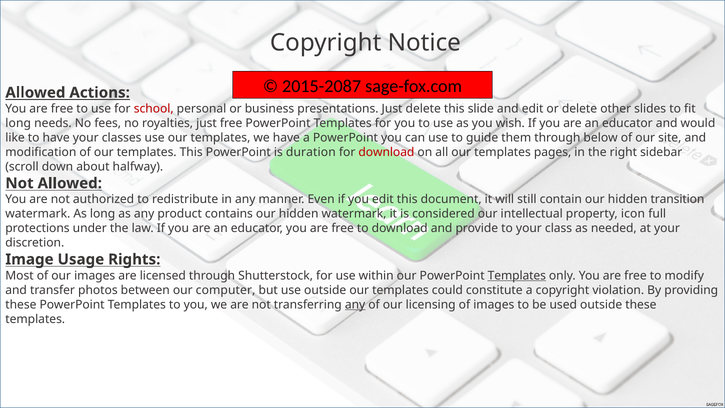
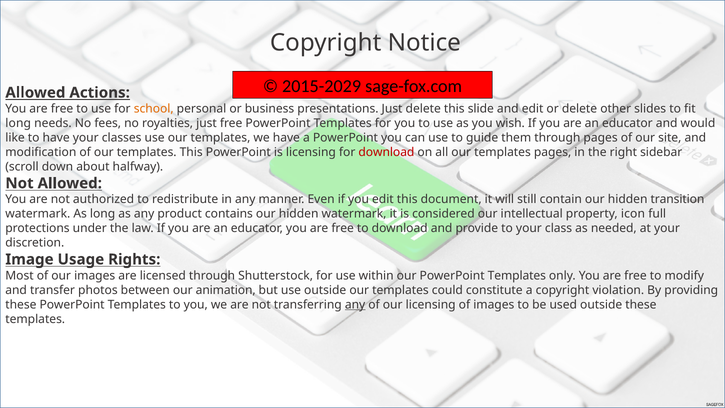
2015-2087: 2015-2087 -> 2015-2029
school colour: red -> orange
through below: below -> pages
is duration: duration -> licensing
Templates at (517, 275) underline: present -> none
computer: computer -> animation
